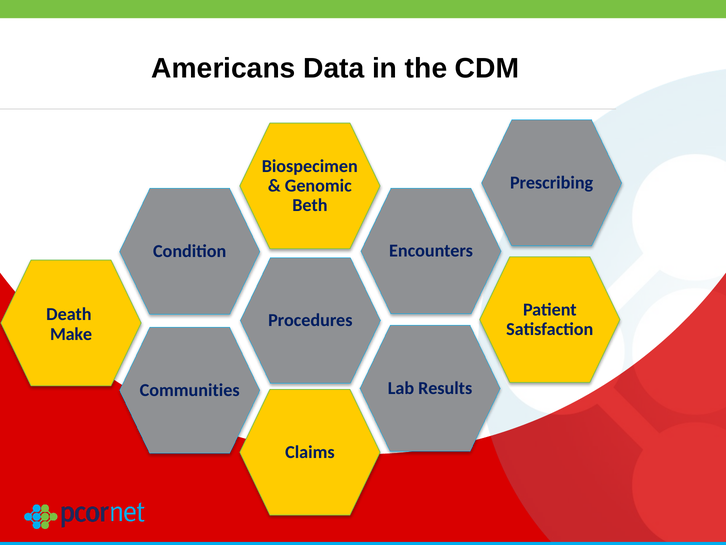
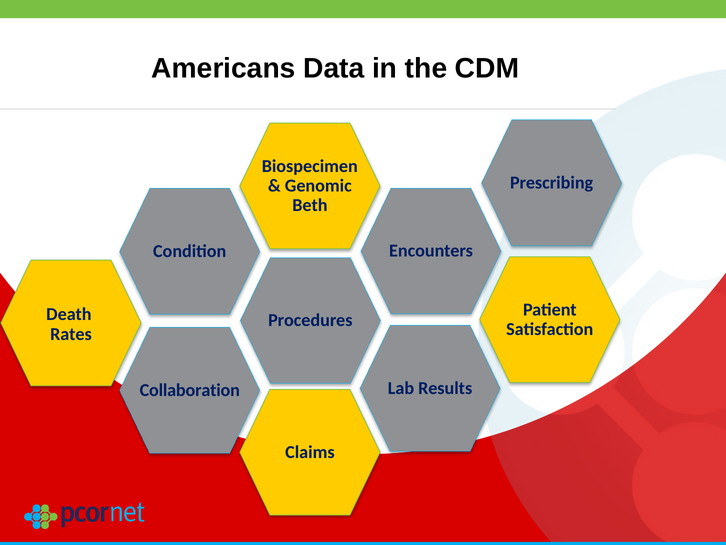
Make: Make -> Rates
Communities: Communities -> Collaboration
